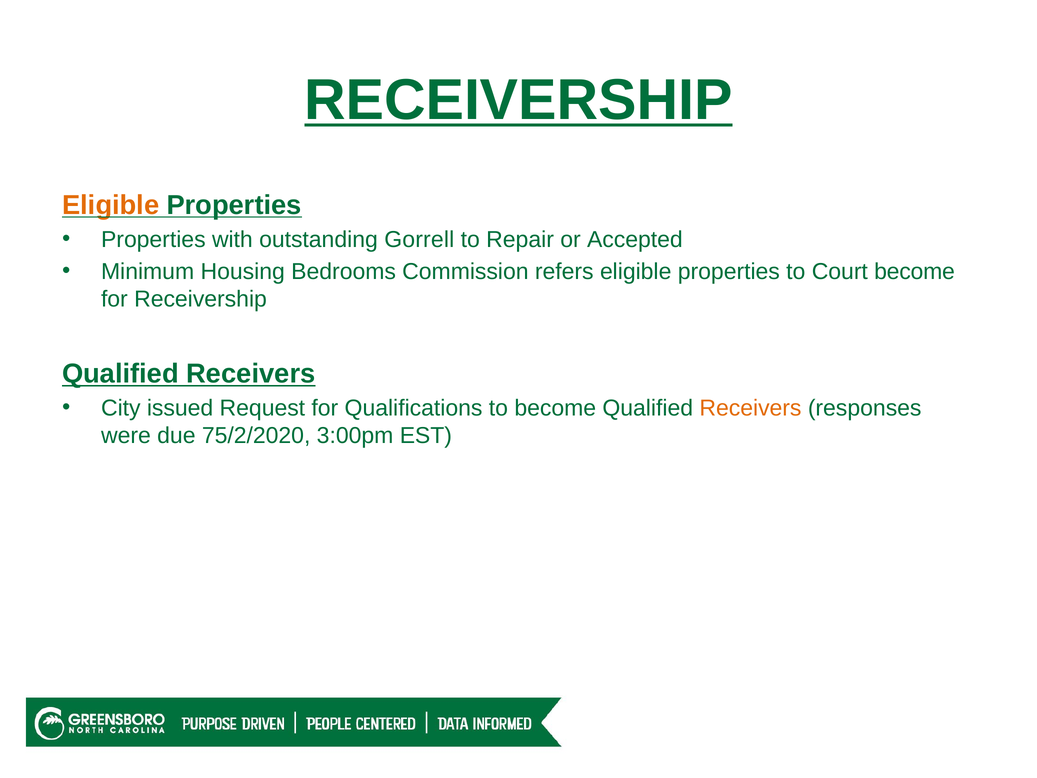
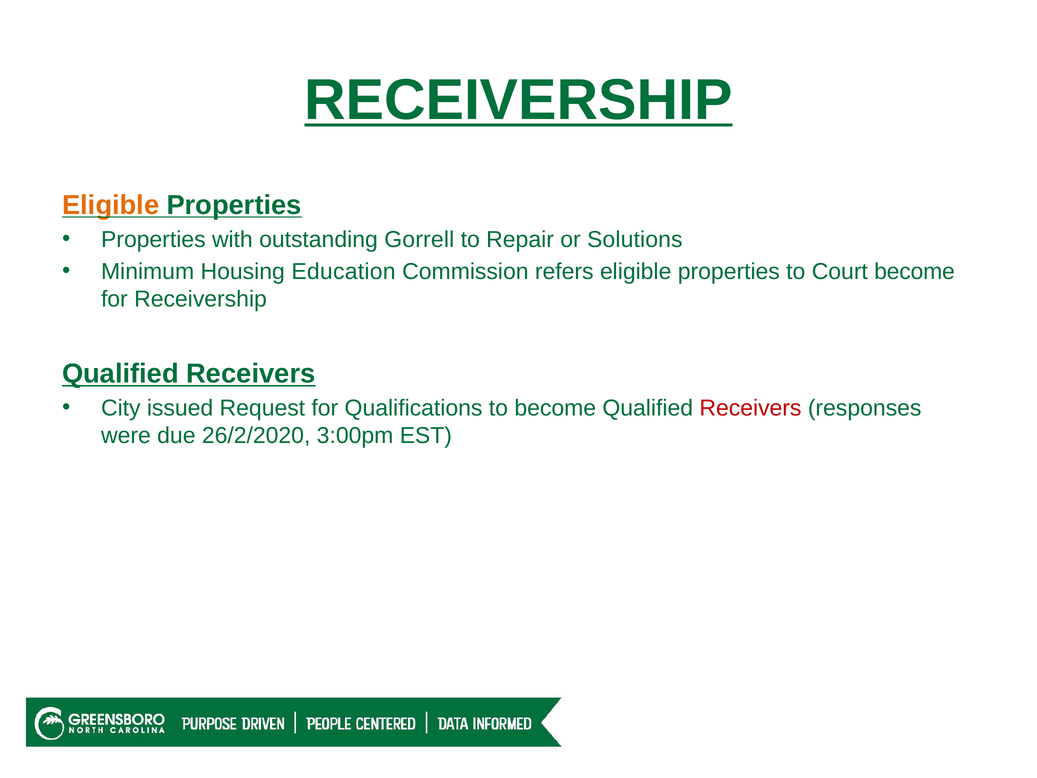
Accepted: Accepted -> Solutions
Bedrooms: Bedrooms -> Education
Receivers at (750, 408) colour: orange -> red
75/2/2020: 75/2/2020 -> 26/2/2020
